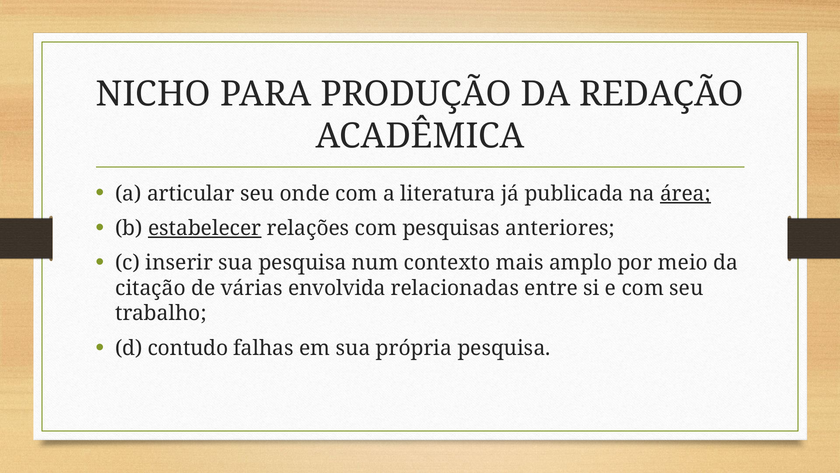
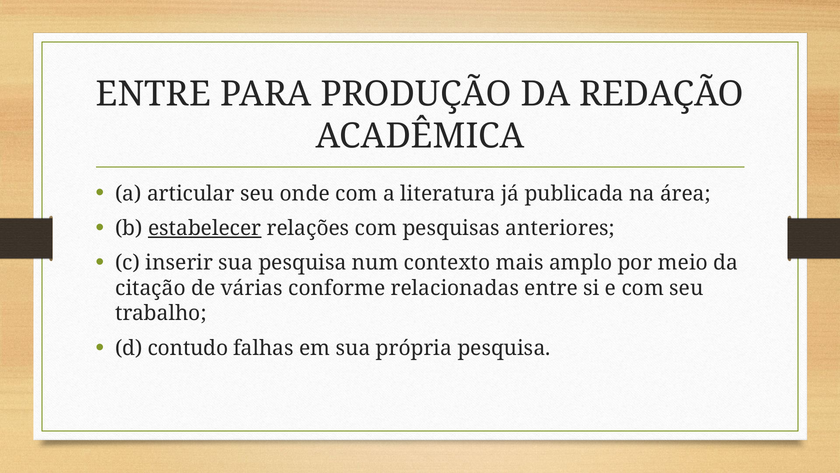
NICHO at (153, 94): NICHO -> ENTRE
área underline: present -> none
envolvida: envolvida -> conforme
